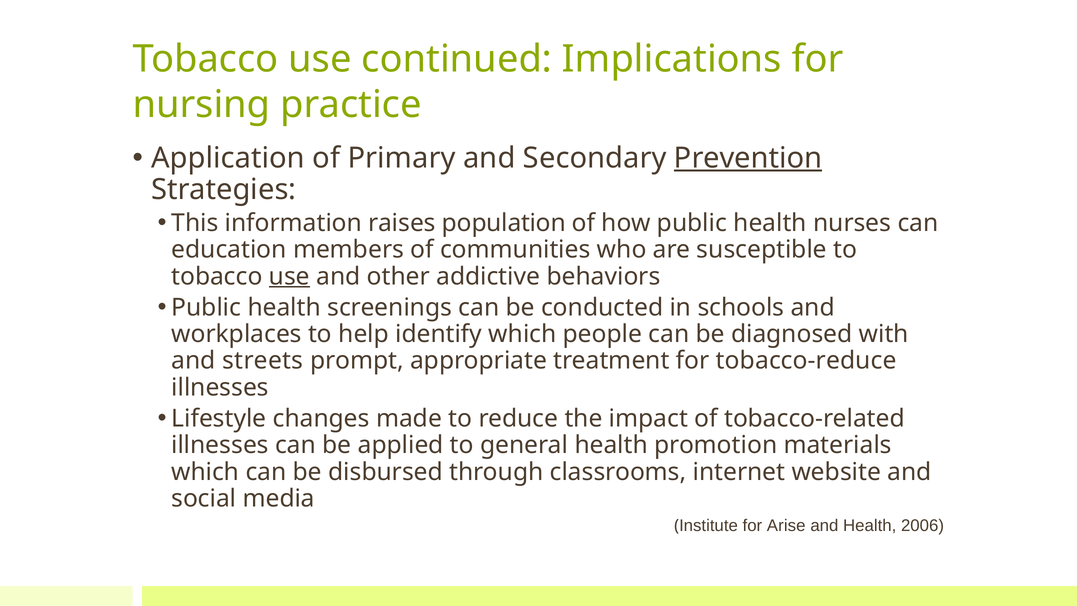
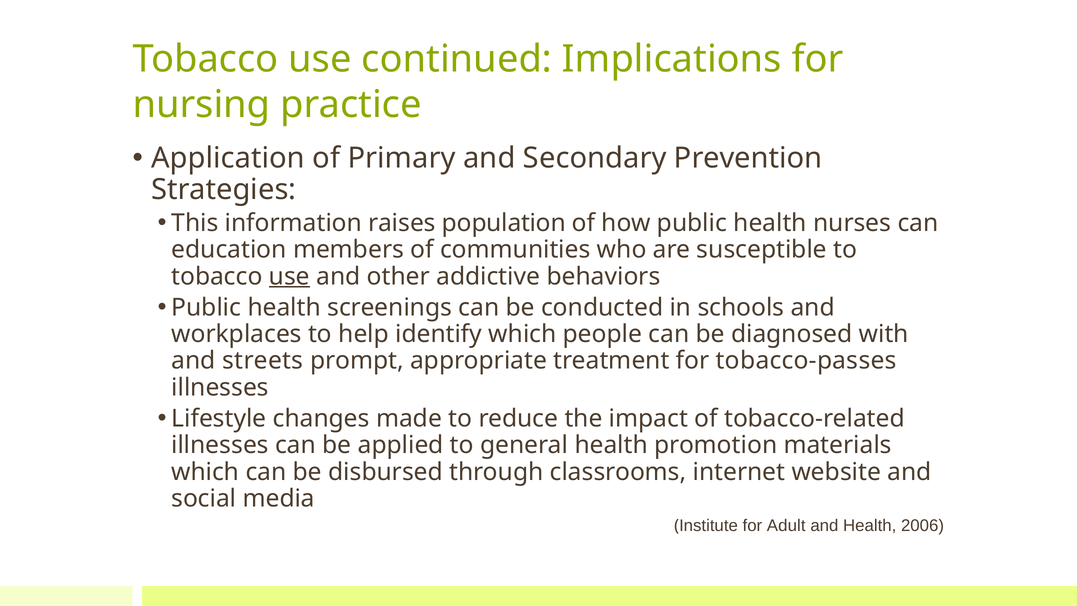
Prevention underline: present -> none
tobacco-reduce: tobacco-reduce -> tobacco-passes
Arise: Arise -> Adult
